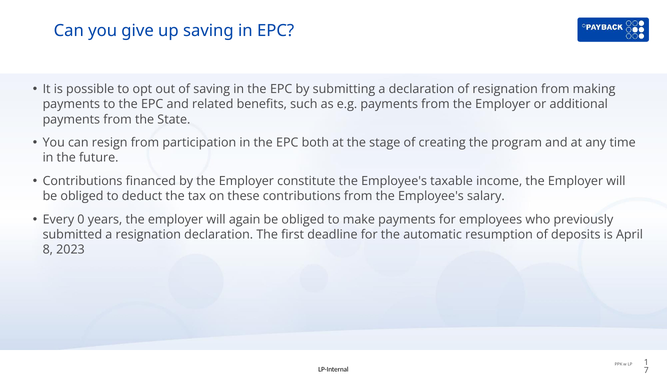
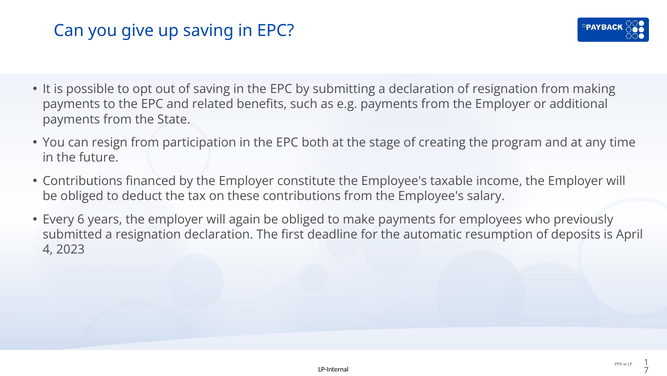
0: 0 -> 6
8: 8 -> 4
